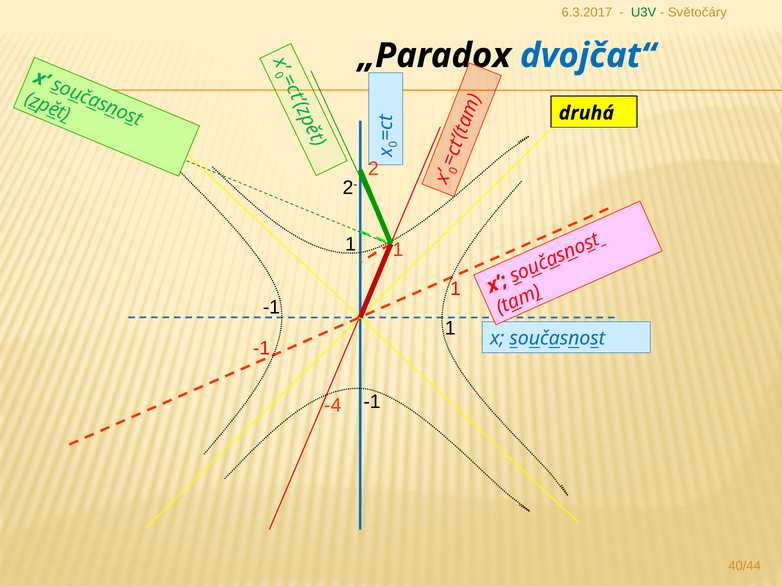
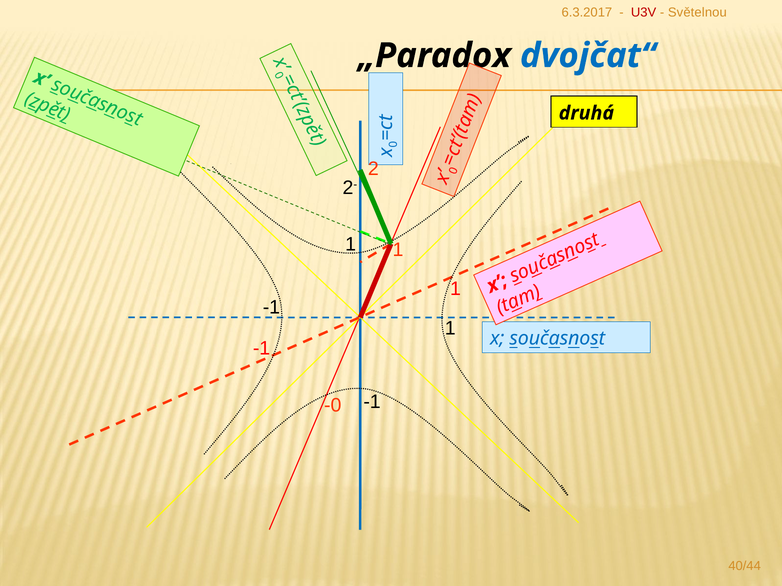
U3V colour: green -> red
Světočáry: Světočáry -> Světelnou
-4: -4 -> -0
